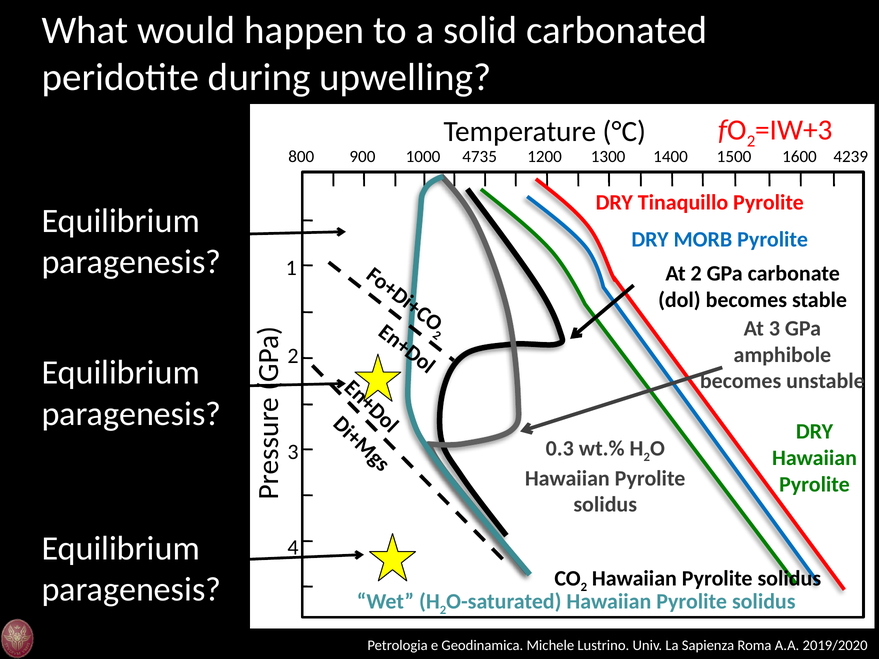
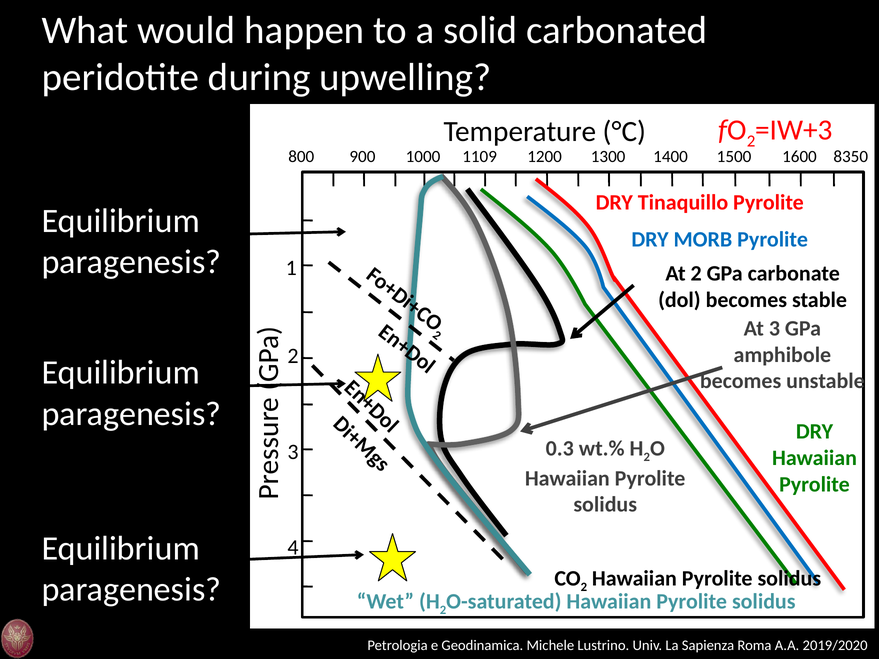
4735: 4735 -> 1109
4239: 4239 -> 8350
